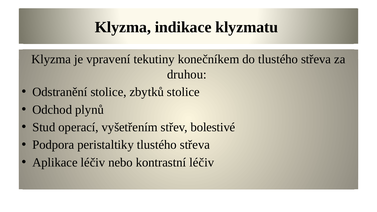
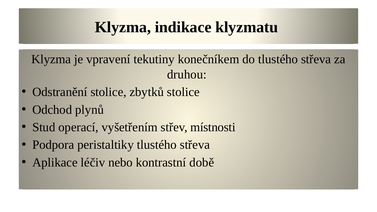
bolestivé: bolestivé -> místnosti
kontrastní léčiv: léčiv -> době
